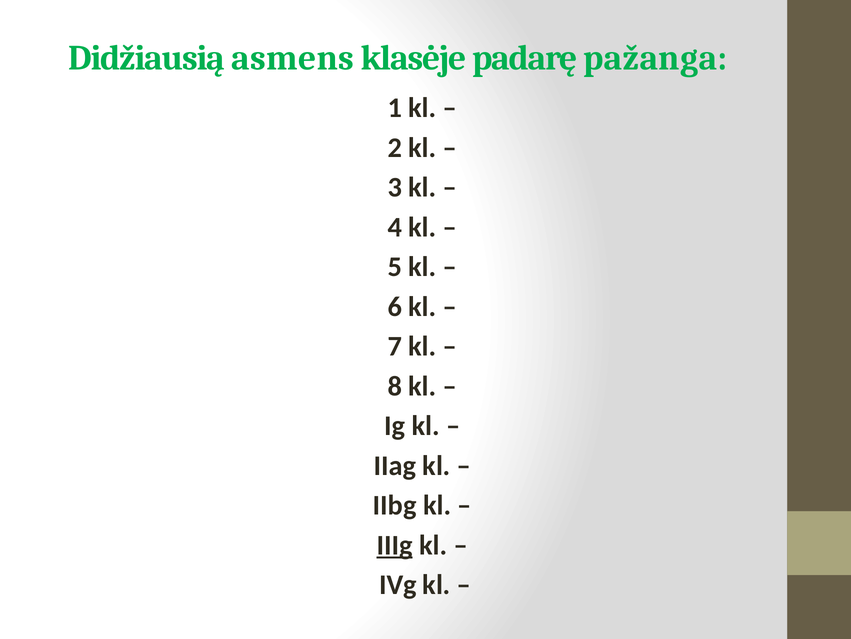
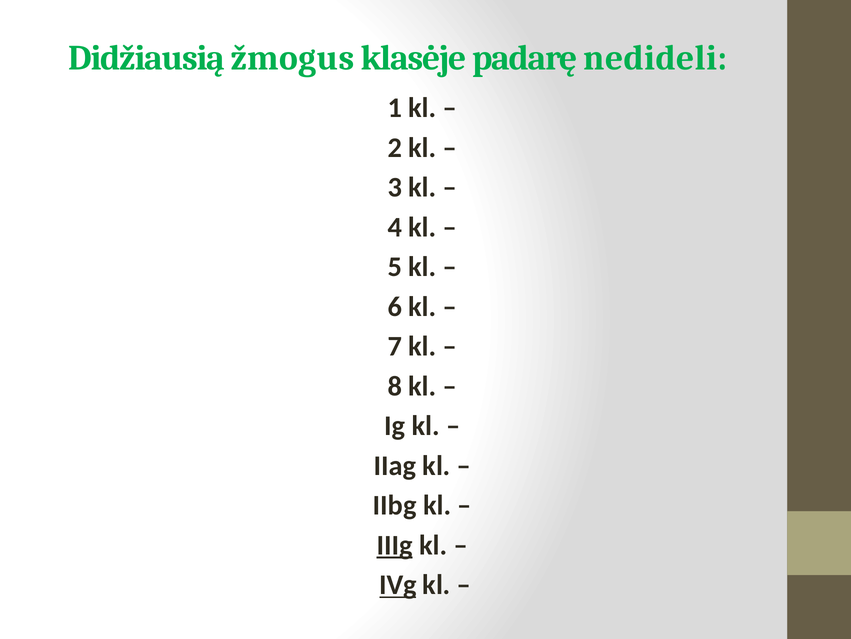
asmens: asmens -> žmogus
pažanga: pažanga -> nedideli
IVg underline: none -> present
